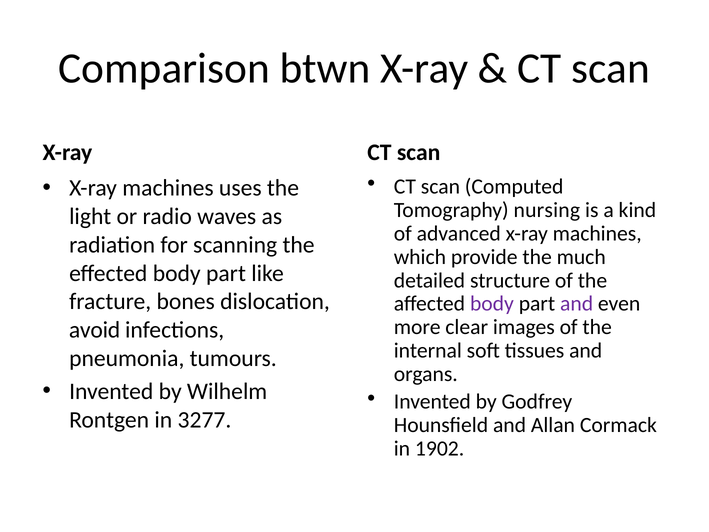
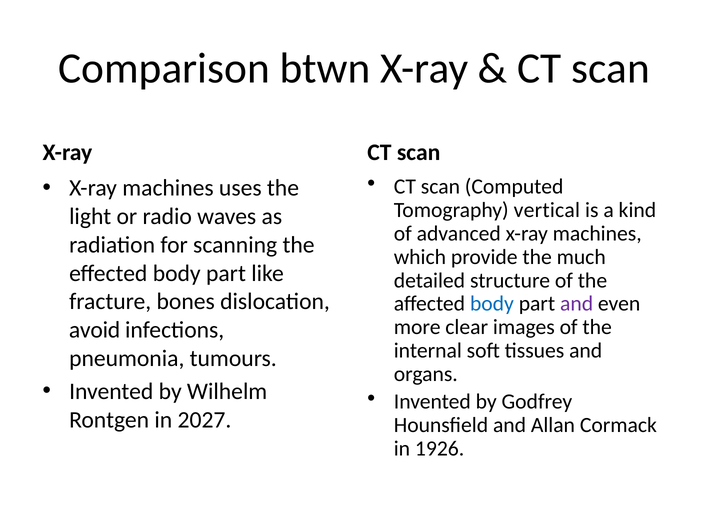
nursing: nursing -> vertical
body at (492, 304) colour: purple -> blue
3277: 3277 -> 2027
1902: 1902 -> 1926
